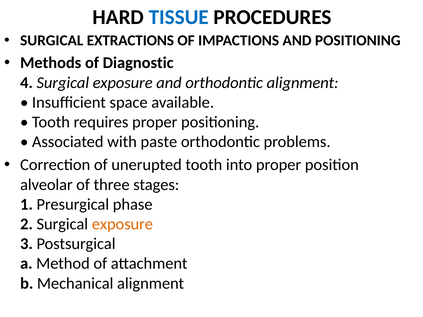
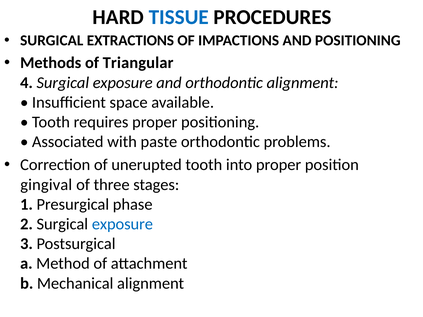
Diagnostic: Diagnostic -> Triangular
alveolar: alveolar -> gingival
exposure at (122, 224) colour: orange -> blue
